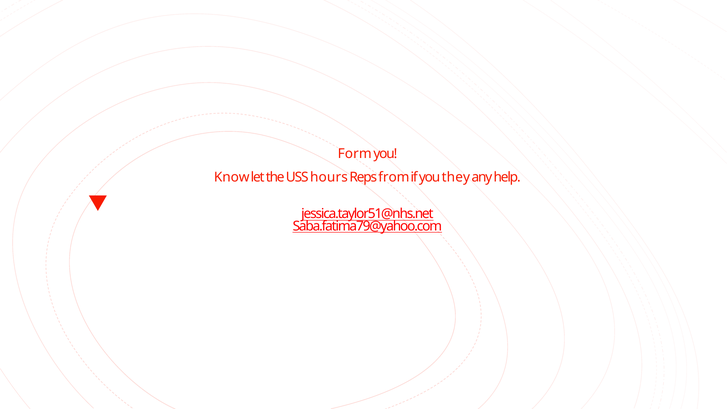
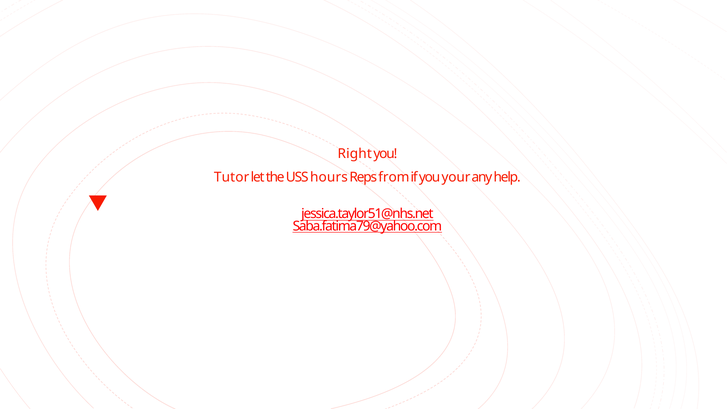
Form: Form -> Right
Know: Know -> Tutor
they: they -> your
